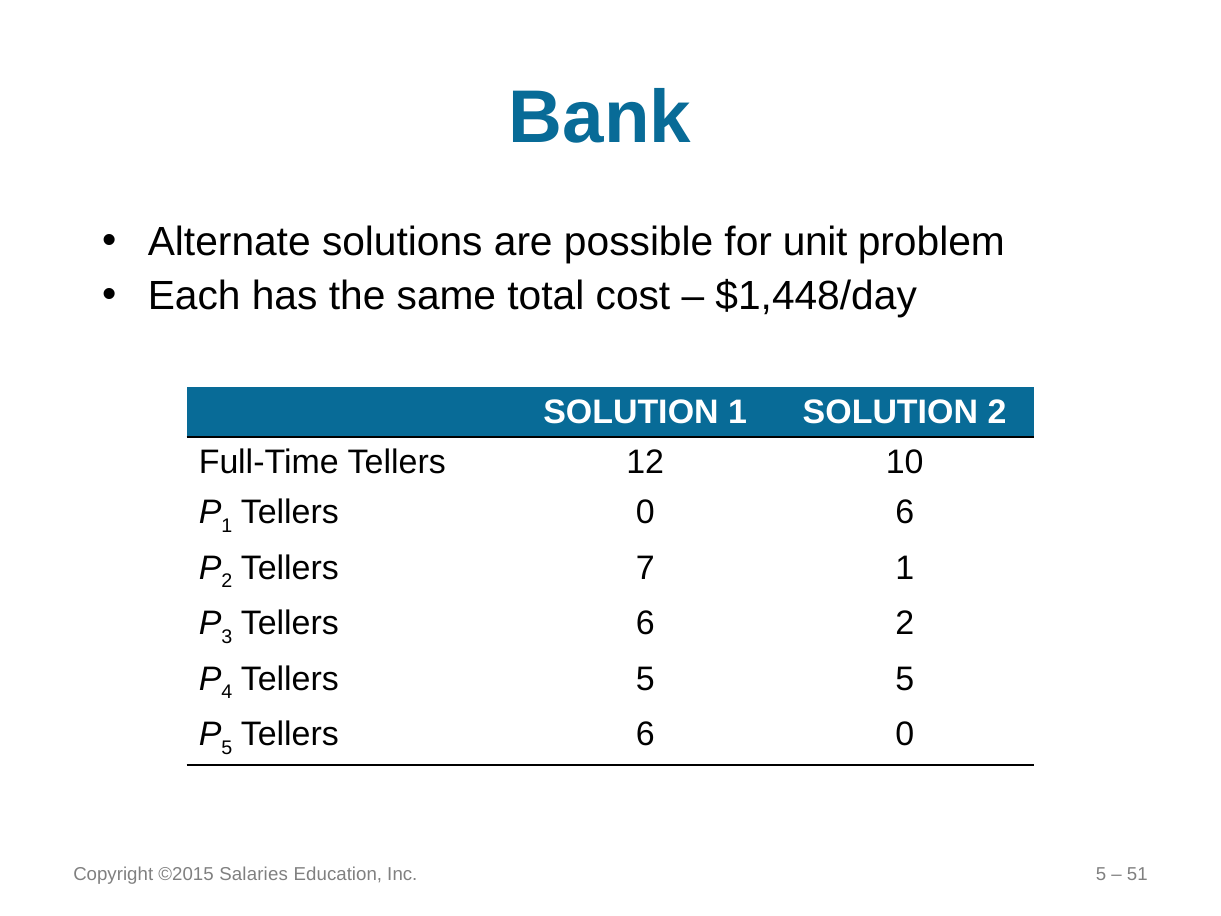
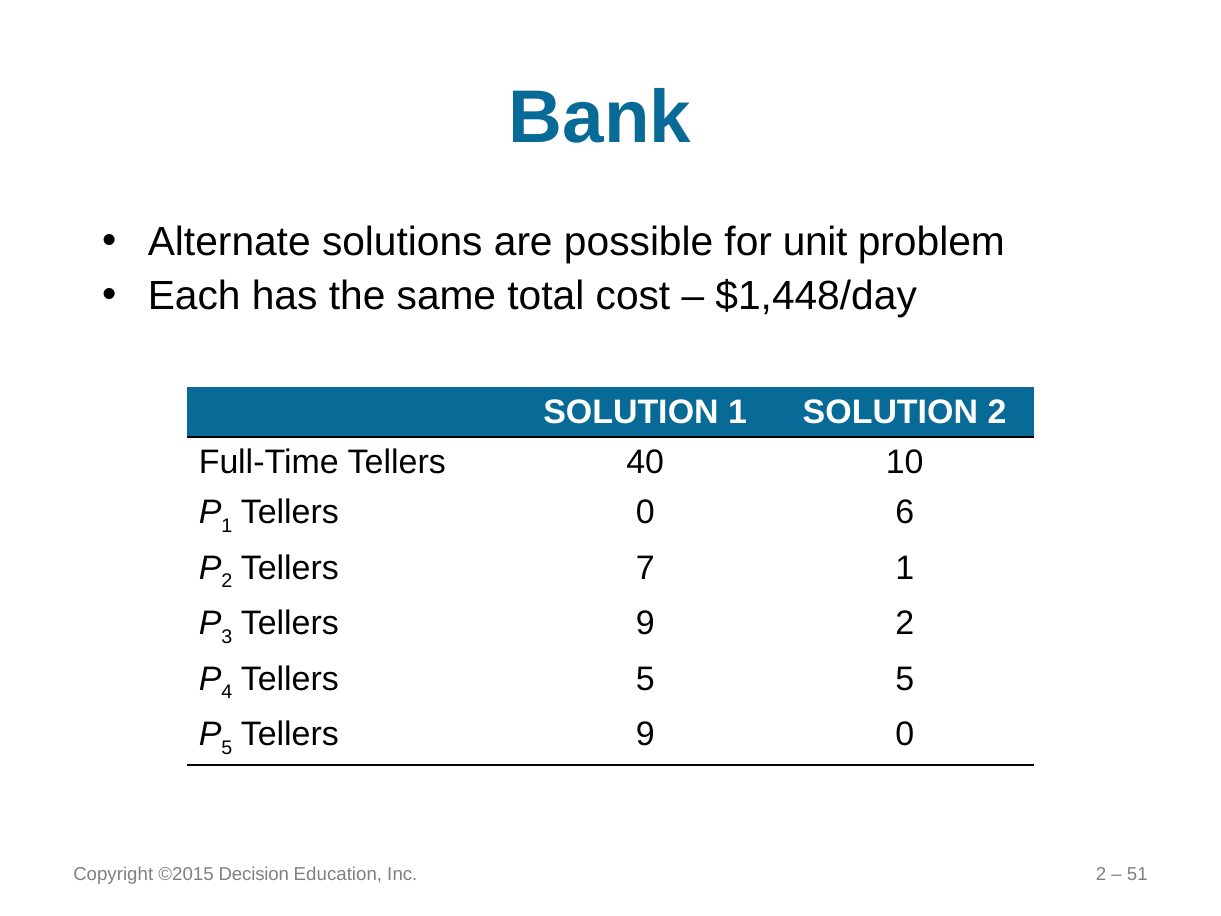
12: 12 -> 40
6 at (645, 623): 6 -> 9
5 Tellers 6: 6 -> 9
Salaries: Salaries -> Decision
Inc 5: 5 -> 2
